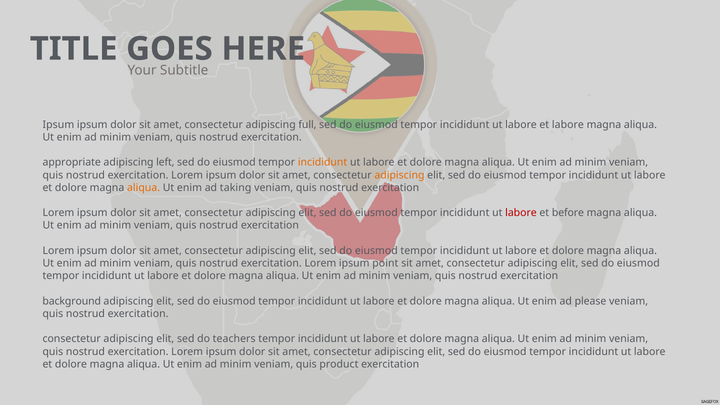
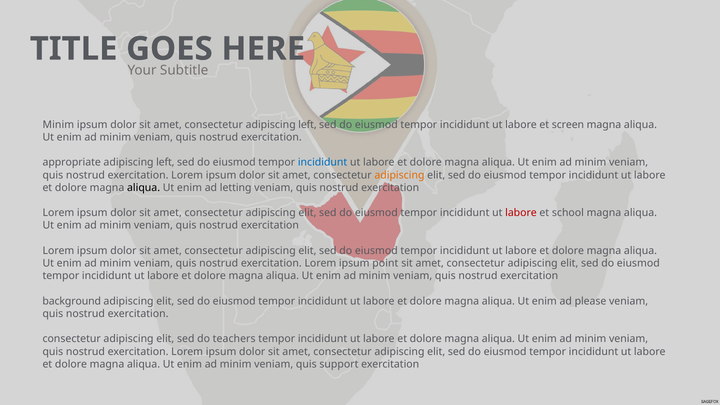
Ipsum at (58, 125): Ipsum -> Minim
consectetur adipiscing full: full -> left
et labore: labore -> screen
incididunt at (323, 162) colour: orange -> blue
aliqua at (144, 188) colour: orange -> black
taking: taking -> letting
before: before -> school
product: product -> support
